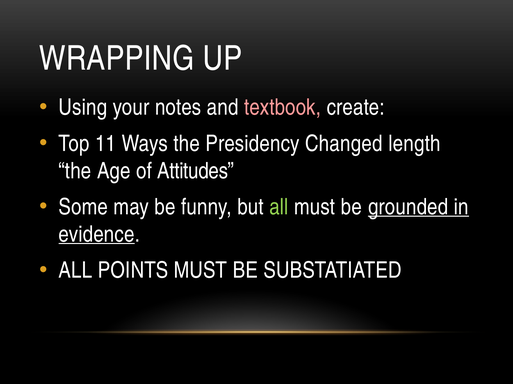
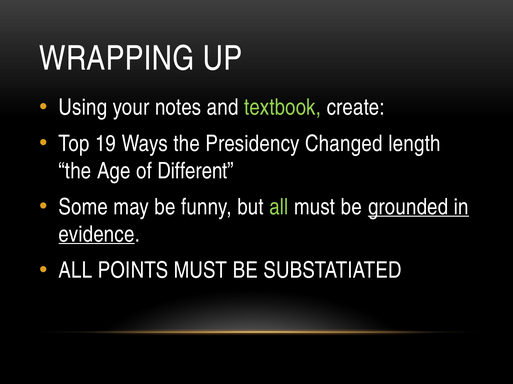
textbook colour: pink -> light green
11: 11 -> 19
Attitudes: Attitudes -> Different
